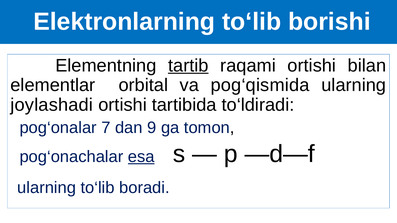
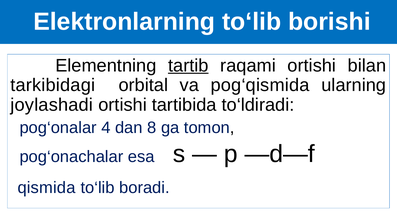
elementlar: elementlar -> tarkibidagi
7: 7 -> 4
9: 9 -> 8
esa underline: present -> none
ularning at (47, 188): ularning -> qismida
